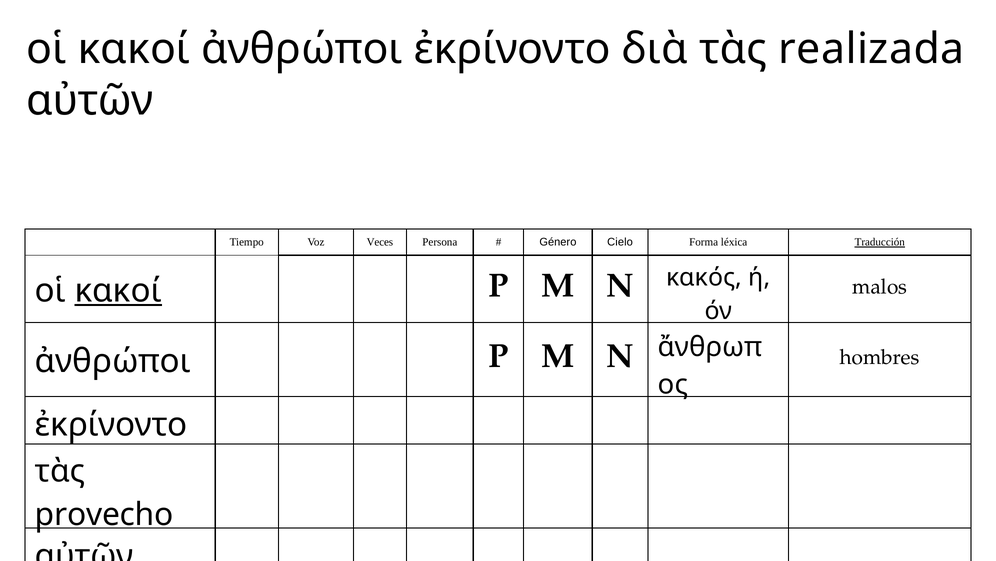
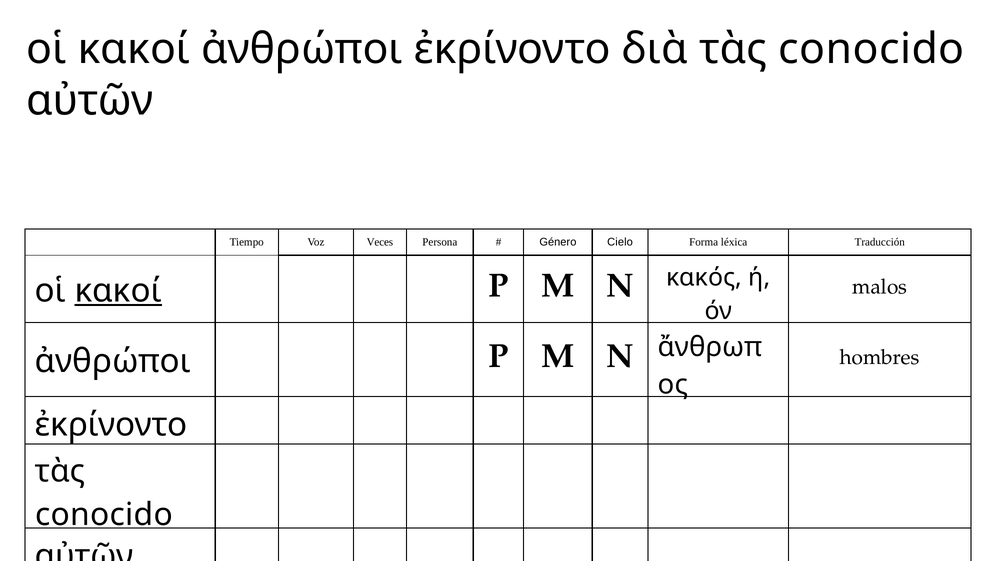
διὰ τὰς realizada: realizada -> conocido
Traducción underline: present -> none
provecho at (104, 514): provecho -> conocido
